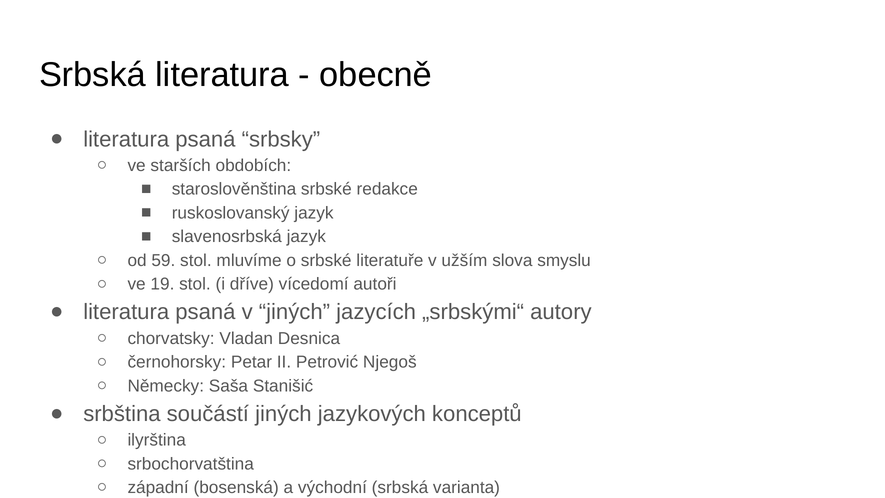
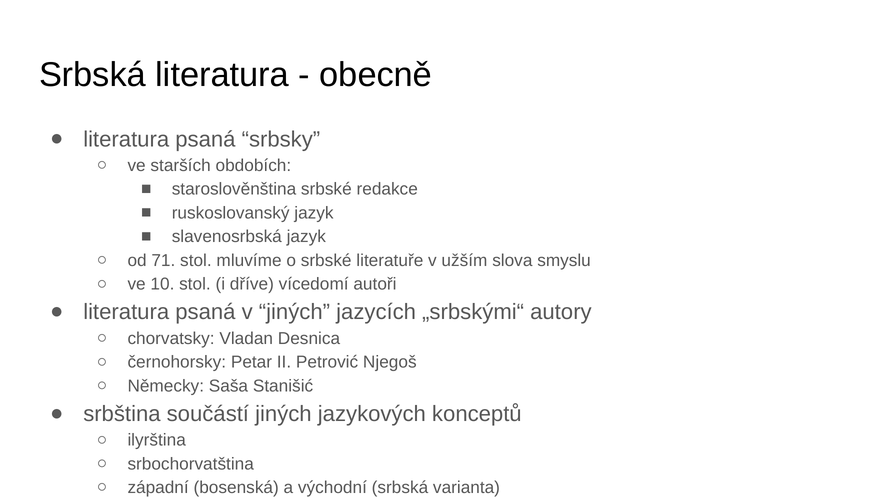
59: 59 -> 71
19: 19 -> 10
